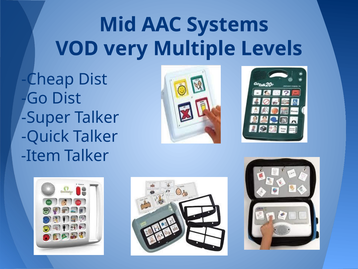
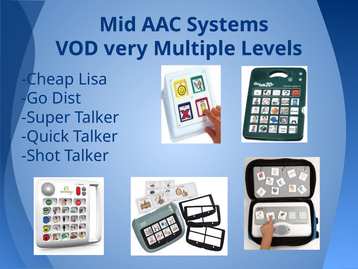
Cheap Dist: Dist -> Lisa
Item: Item -> Shot
